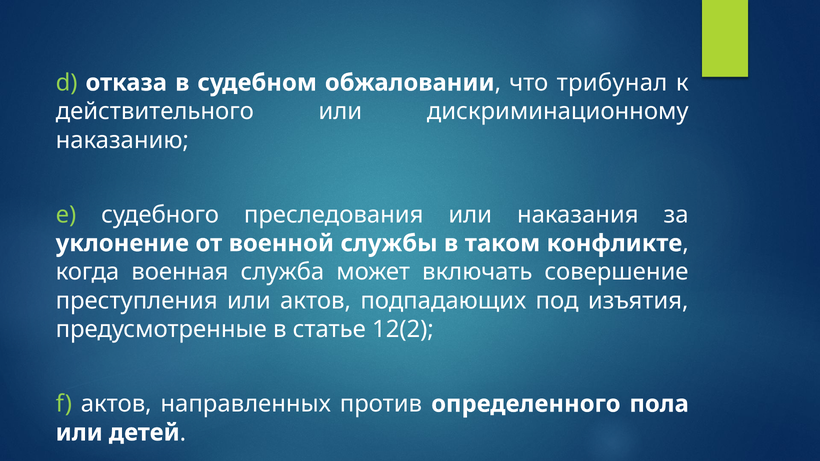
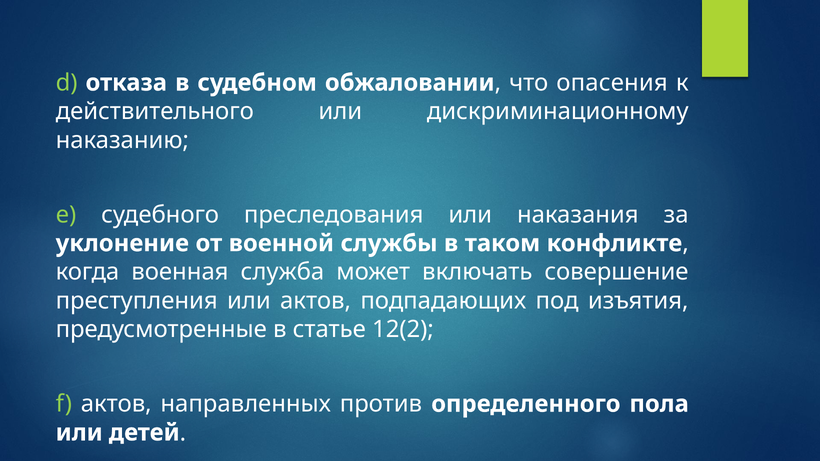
трибунал: трибунал -> опасения
